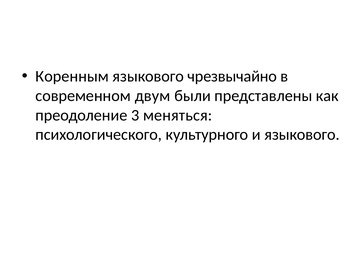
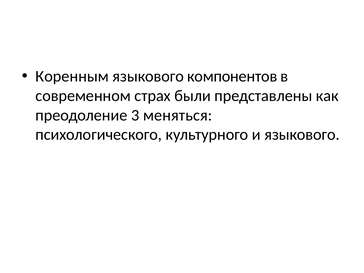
чрезвычайно: чрезвычайно -> компонентов
двум: двум -> страх
